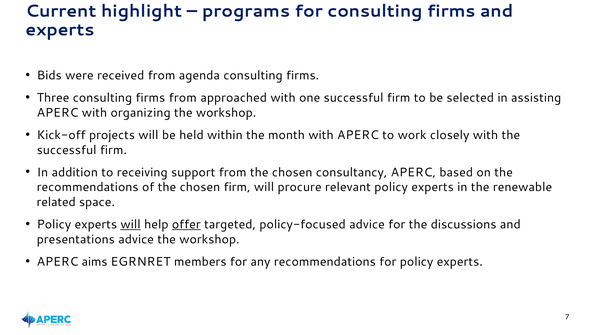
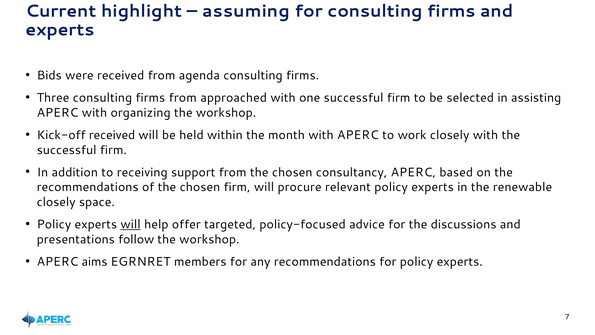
programs: programs -> assuming
Kick-off projects: projects -> received
related at (56, 202): related -> closely
offer underline: present -> none
presentations advice: advice -> follow
